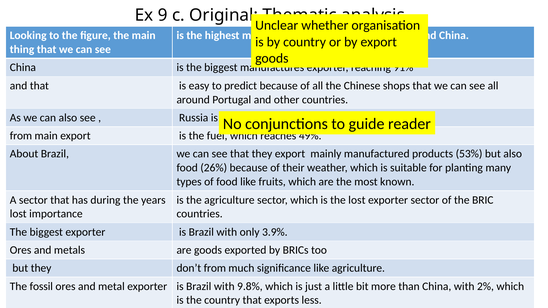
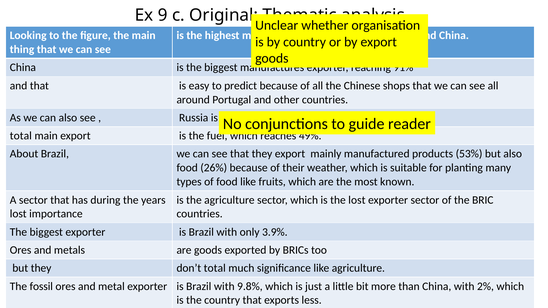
from at (21, 136): from -> total
don’t from: from -> total
